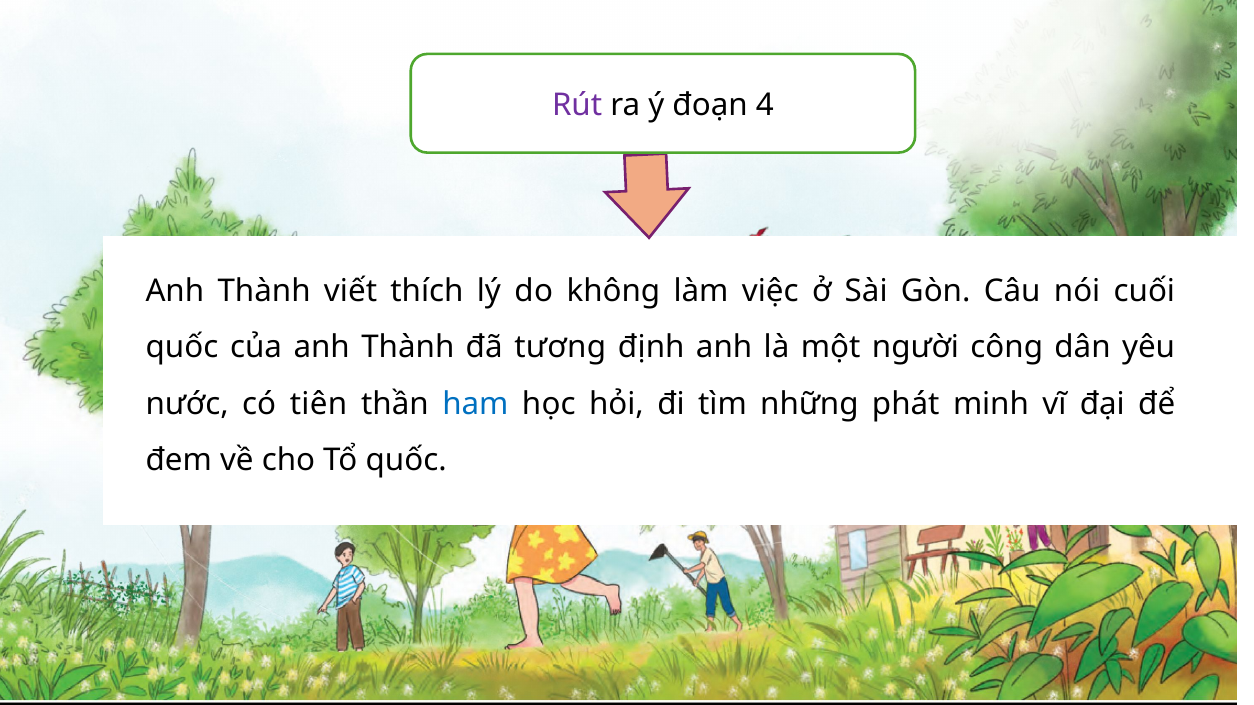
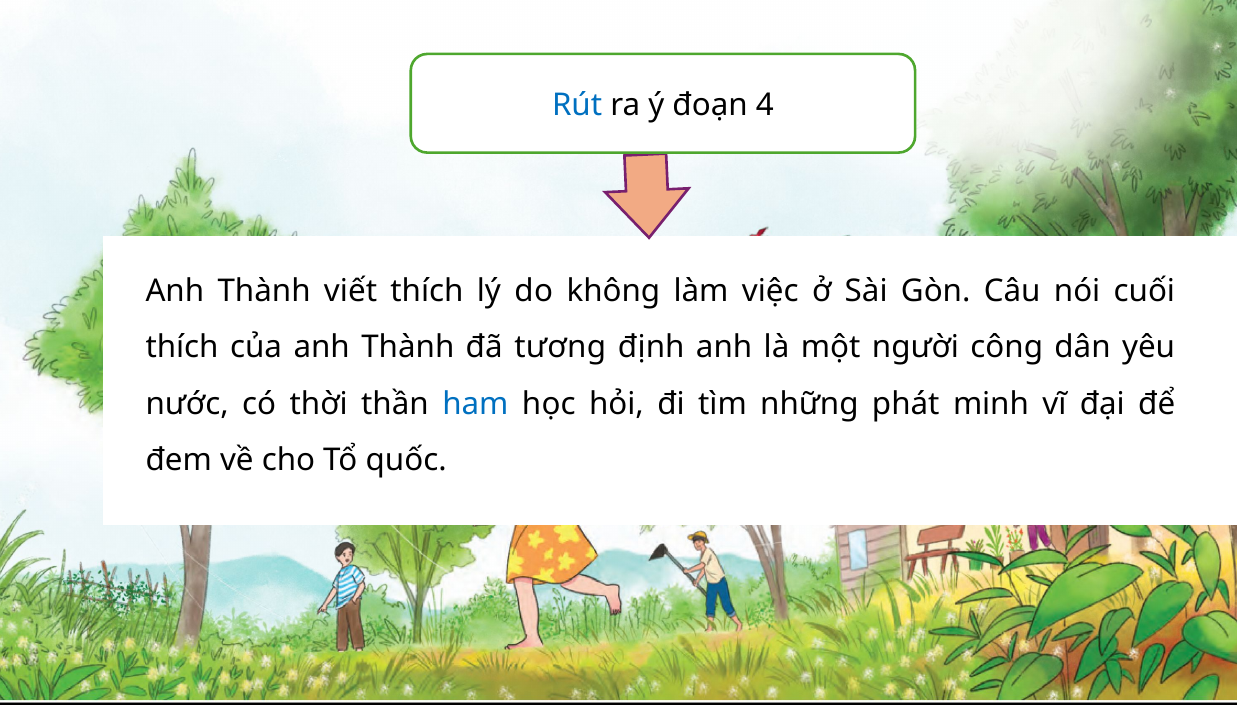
Rút colour: purple -> blue
quốc at (182, 348): quốc -> thích
tiên: tiên -> thời
